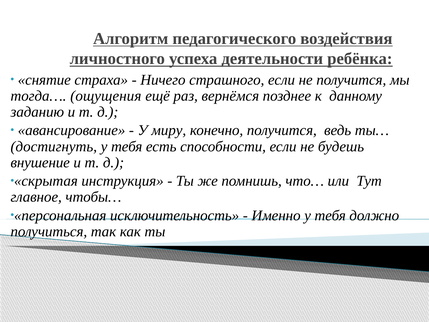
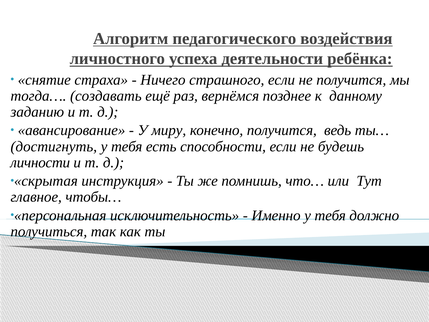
ощущения: ощущения -> создавать
внушение: внушение -> личности
